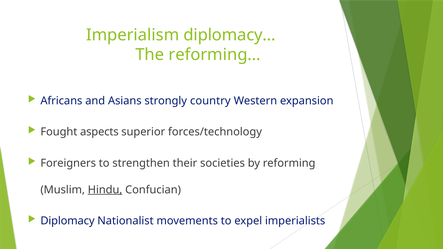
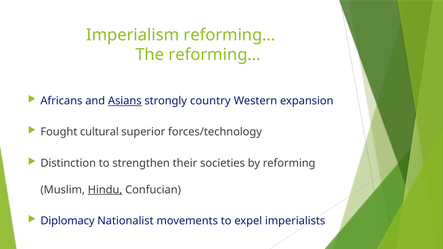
Imperialism diplomacy…: diplomacy… -> reforming…
Asians underline: none -> present
aspects: aspects -> cultural
Foreigners: Foreigners -> Distinction
